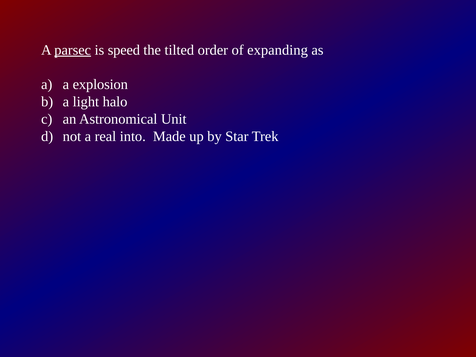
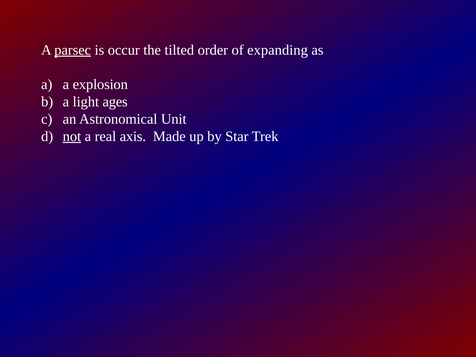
speed: speed -> occur
halo: halo -> ages
not underline: none -> present
into: into -> axis
